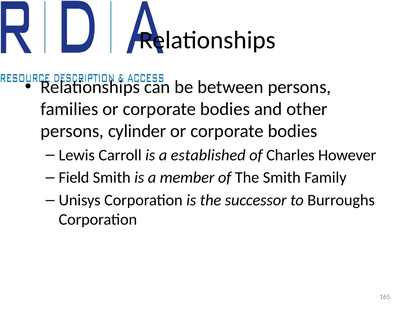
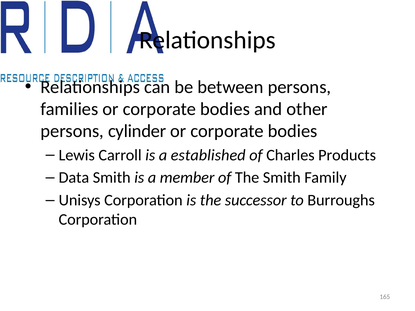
However: However -> Products
Field: Field -> Data
